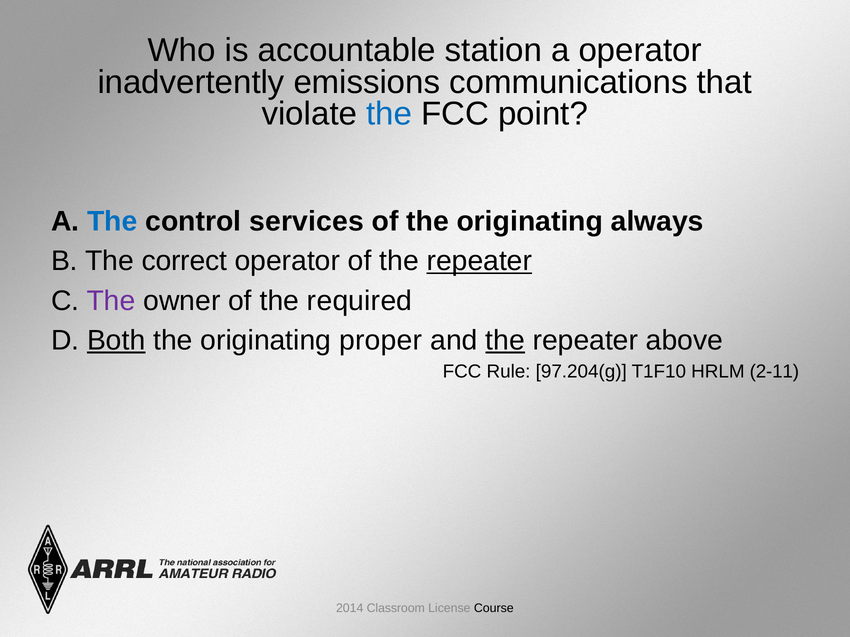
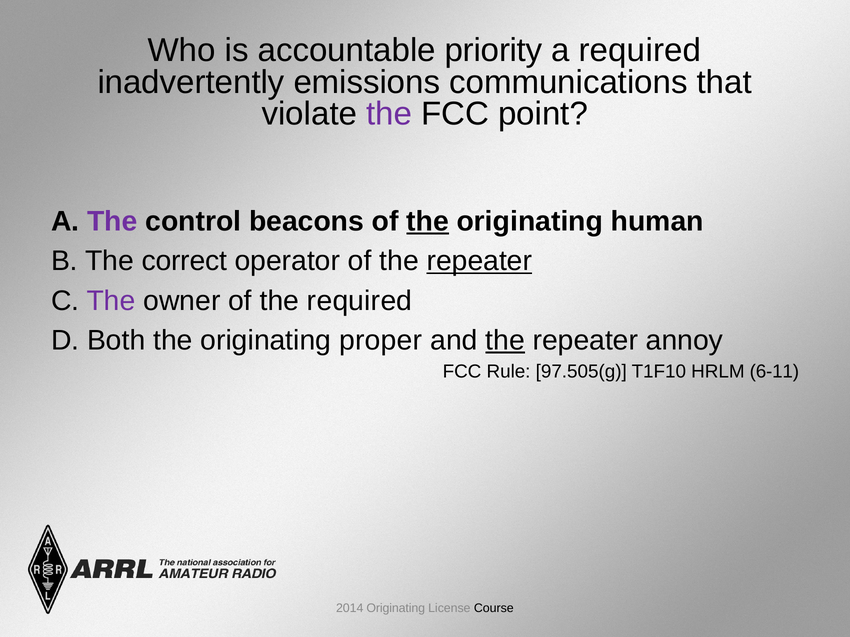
station: station -> priority
a operator: operator -> required
the at (389, 114) colour: blue -> purple
The at (112, 222) colour: blue -> purple
services: services -> beacons
the at (428, 222) underline: none -> present
always: always -> human
Both underline: present -> none
above: above -> annoy
97.204(g: 97.204(g -> 97.505(g
2-11: 2-11 -> 6-11
2014 Classroom: Classroom -> Originating
